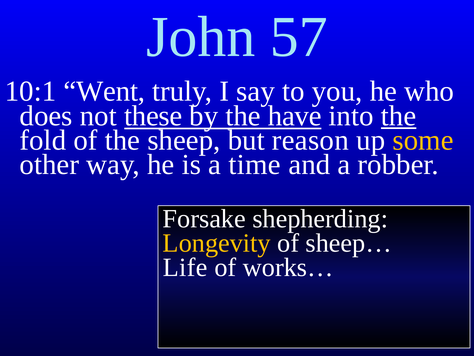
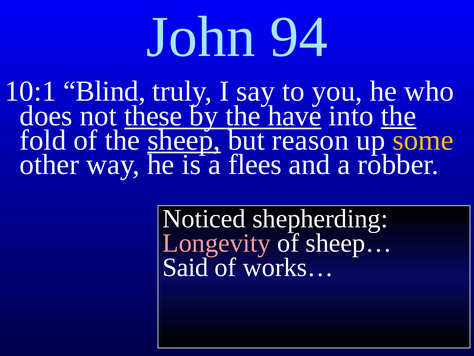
57: 57 -> 94
Went: Went -> Blind
sheep underline: none -> present
time: time -> flees
Forsake: Forsake -> Noticed
Longevity colour: yellow -> pink
Life: Life -> Said
